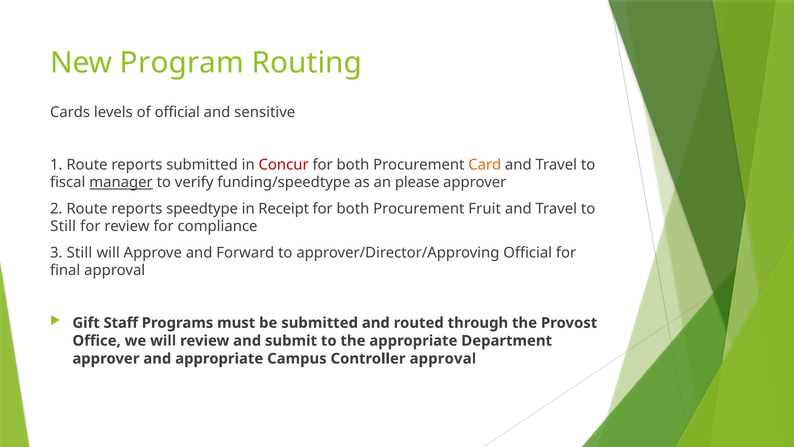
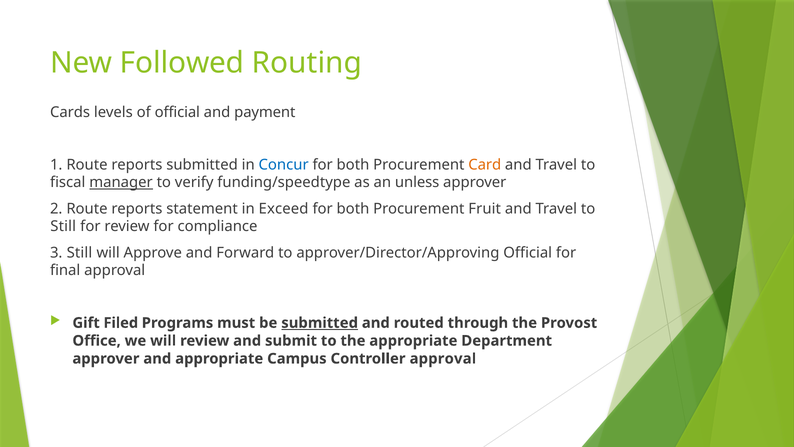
Program: Program -> Followed
sensitive: sensitive -> payment
Concur colour: red -> blue
please: please -> unless
speedtype: speedtype -> statement
Receipt: Receipt -> Exceed
Staff: Staff -> Filed
submitted at (320, 323) underline: none -> present
